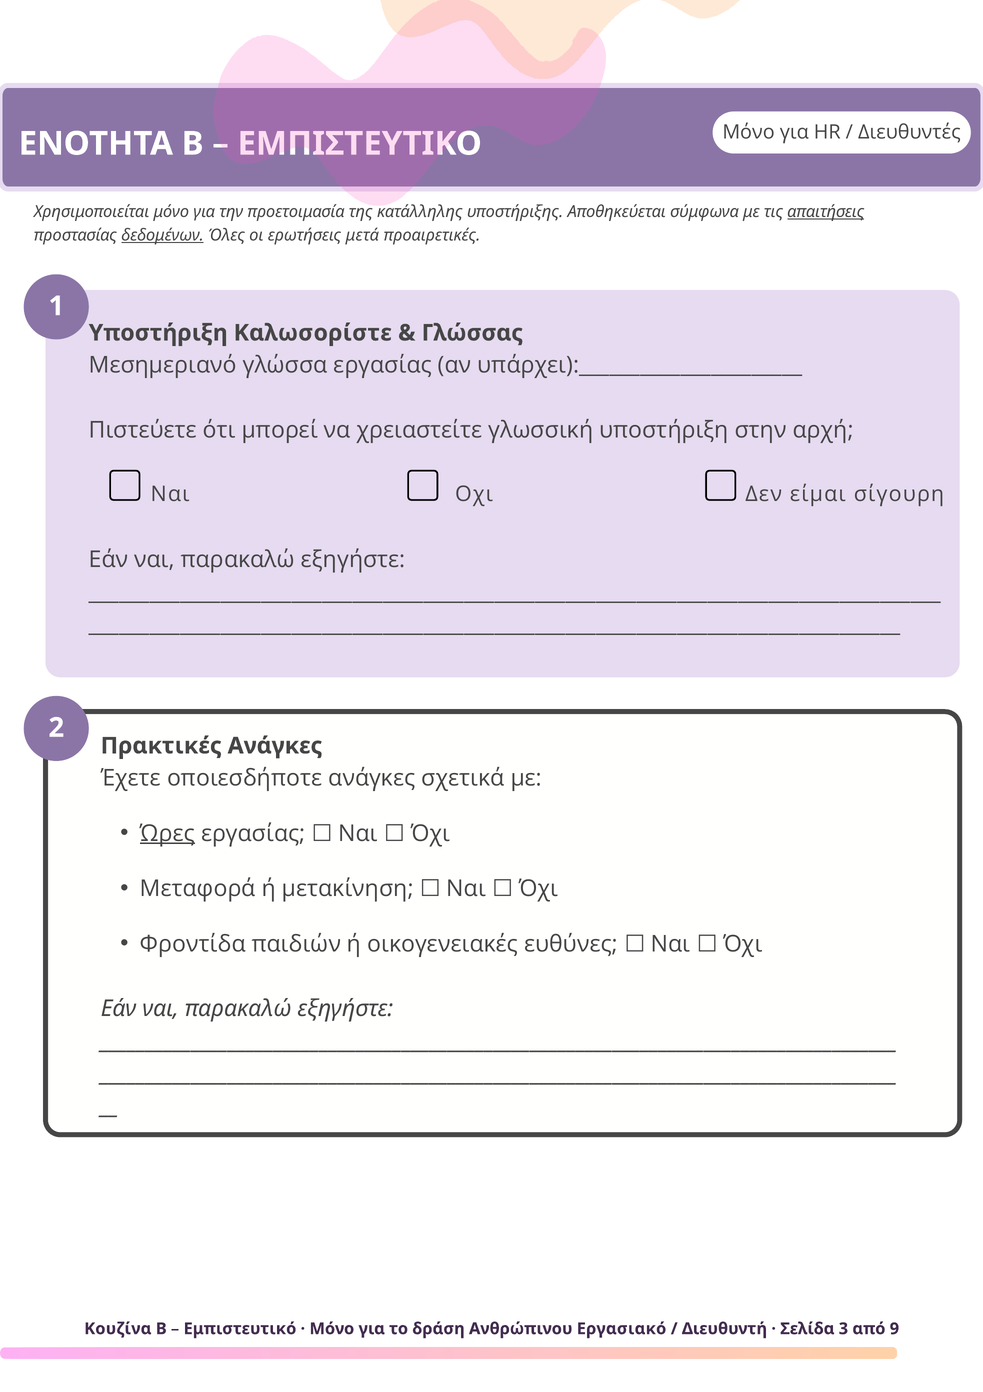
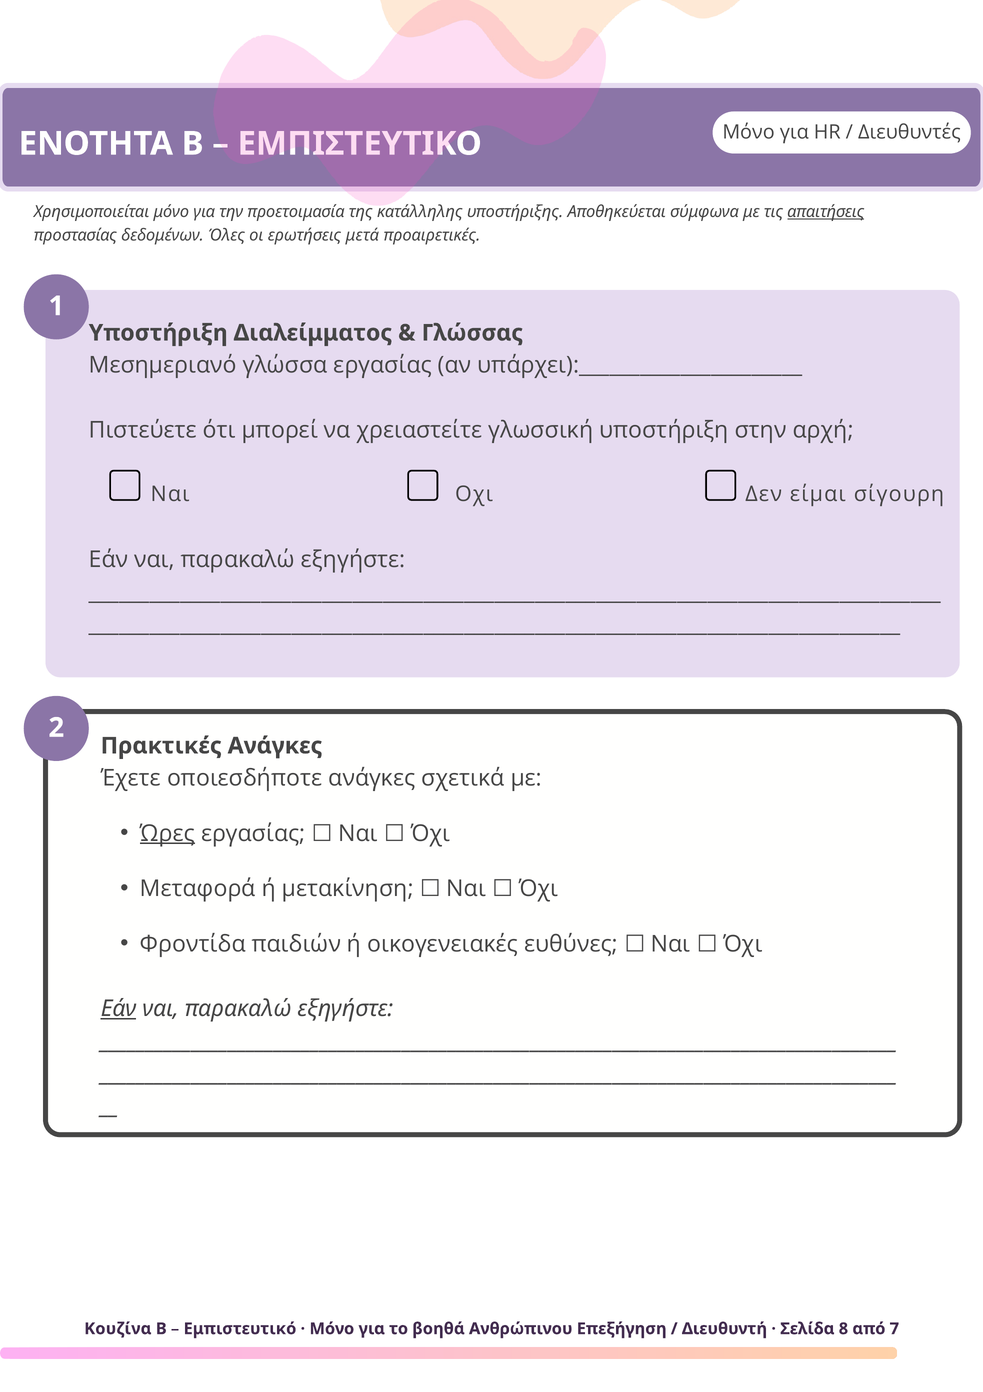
δεδομένων underline: present -> none
Καλωσορίστε: Καλωσορίστε -> Διαλείμματος
Εάν at (118, 1008) underline: none -> present
δράση: δράση -> βοηθά
Εργασιακό: Εργασιακό -> Επεξήγηση
3: 3 -> 8
9: 9 -> 7
